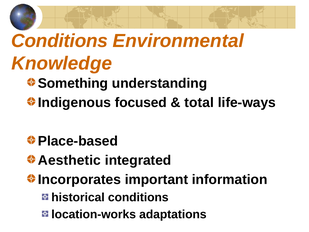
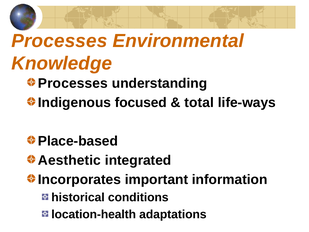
Conditions at (60, 41): Conditions -> Processes
Something at (73, 83): Something -> Processes
location-works: location-works -> location-health
